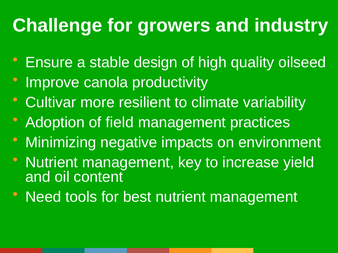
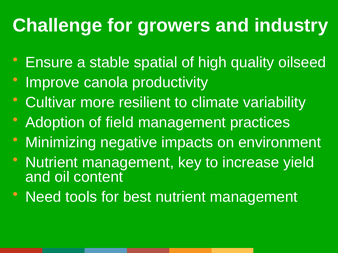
design: design -> spatial
